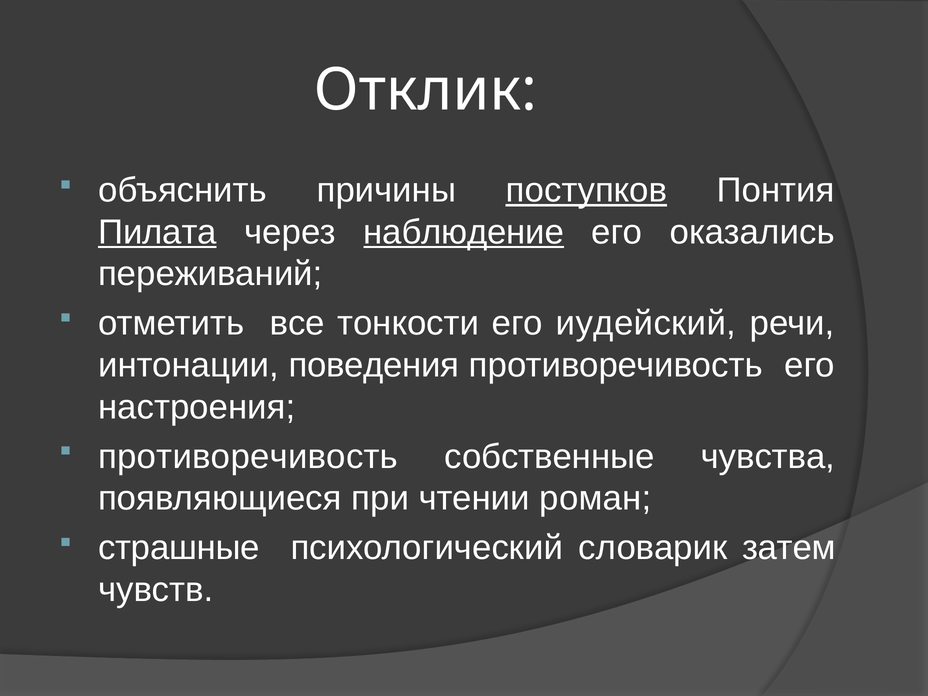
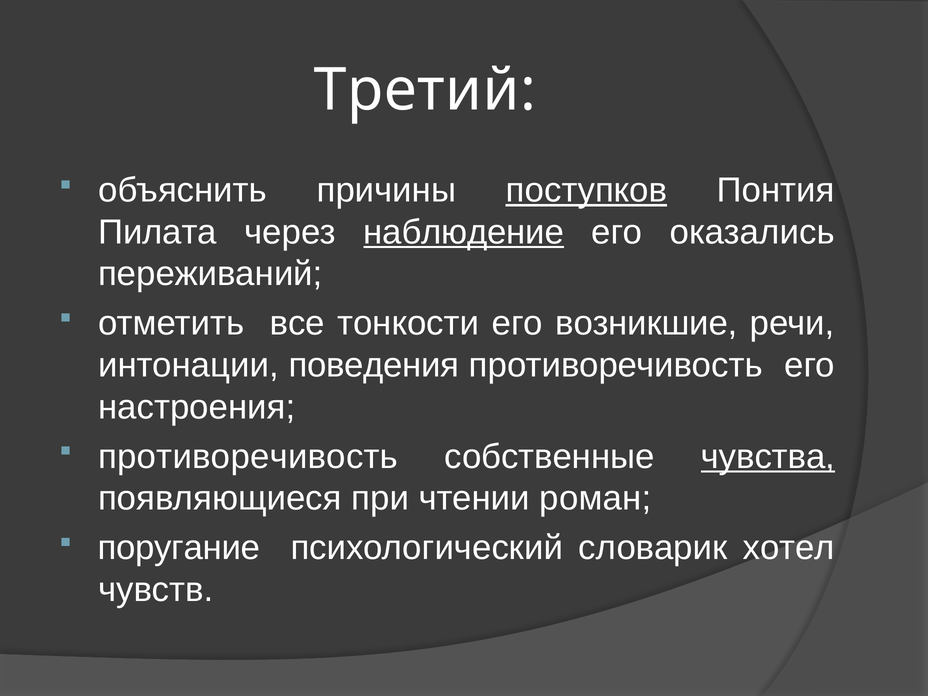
Отклик: Отклик -> Третий
Пилата underline: present -> none
иудейский: иудейский -> возникшие
чувства underline: none -> present
страшные: страшные -> поругание
затем: затем -> хотел
